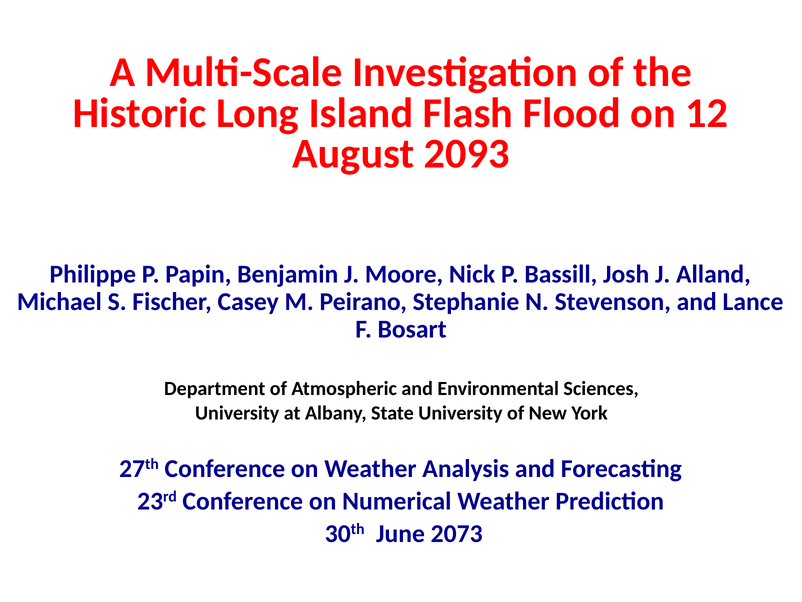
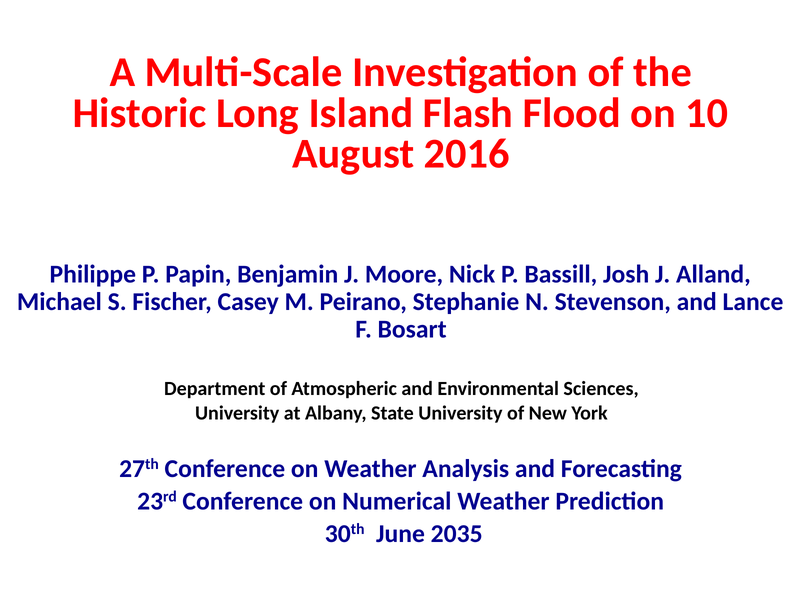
12: 12 -> 10
2093: 2093 -> 2016
2073: 2073 -> 2035
